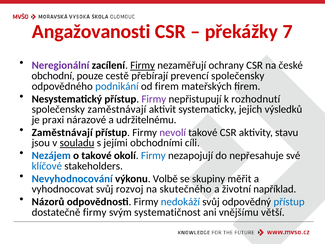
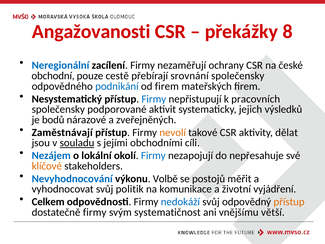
7: 7 -> 8
Neregionální colour: purple -> blue
Firmy at (143, 65) underline: present -> none
prevencí: prevencí -> srovnání
Firmy at (154, 99) colour: purple -> blue
rozhodnutí: rozhodnutí -> pracovních
společensky zaměstnávají: zaměstnávají -> podporované
praxi: praxi -> bodů
udržitelnému: udržitelnému -> zveřejněných
nevolí colour: purple -> orange
stavu: stavu -> dělat
o takové: takové -> lokální
klíčové colour: blue -> orange
skupiny: skupiny -> postojů
rozvoj: rozvoj -> politik
skutečného: skutečného -> komunikace
například: například -> vyjádření
Názorů: Názorů -> Celkem
přístup at (289, 202) colour: blue -> orange
